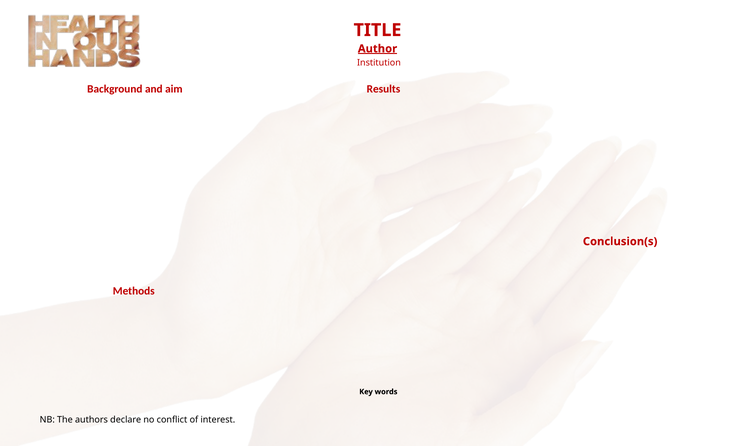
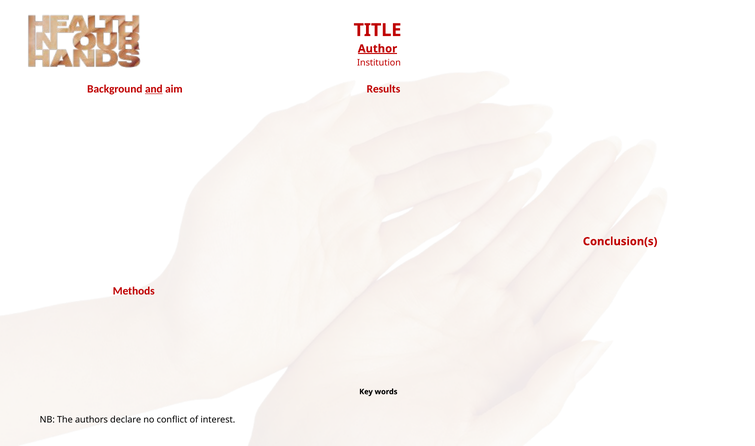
and underline: none -> present
